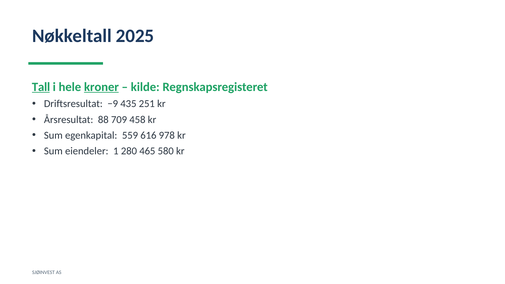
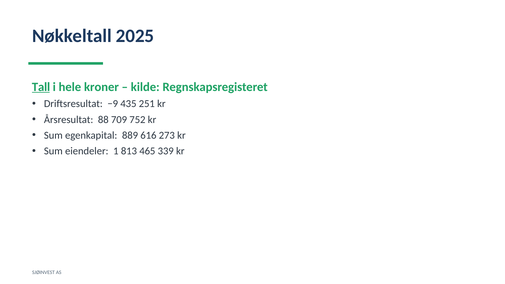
kroner underline: present -> none
458: 458 -> 752
559: 559 -> 889
978: 978 -> 273
280: 280 -> 813
580: 580 -> 339
